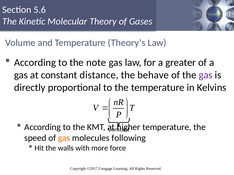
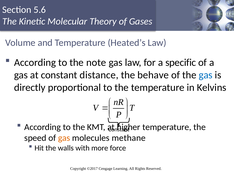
Theory’s: Theory’s -> Heated’s
greater: greater -> specific
gas at (206, 75) colour: purple -> blue
following: following -> methane
